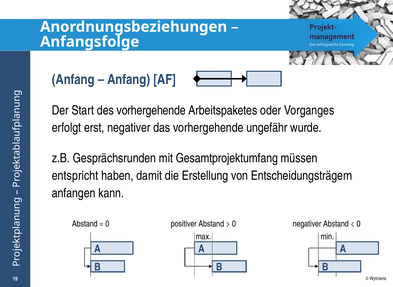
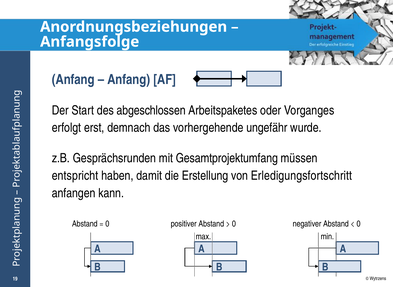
des vorhergehende: vorhergehende -> abgeschlossen
erst negativer: negativer -> demnach
Entscheidungsträgern: Entscheidungsträgern -> Erledigungsfortschritt
